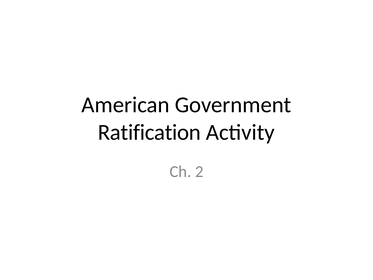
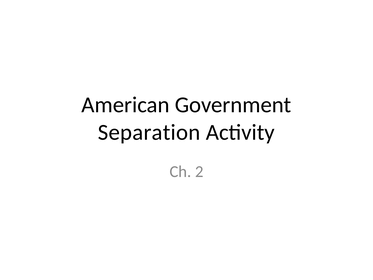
Ratification: Ratification -> Separation
